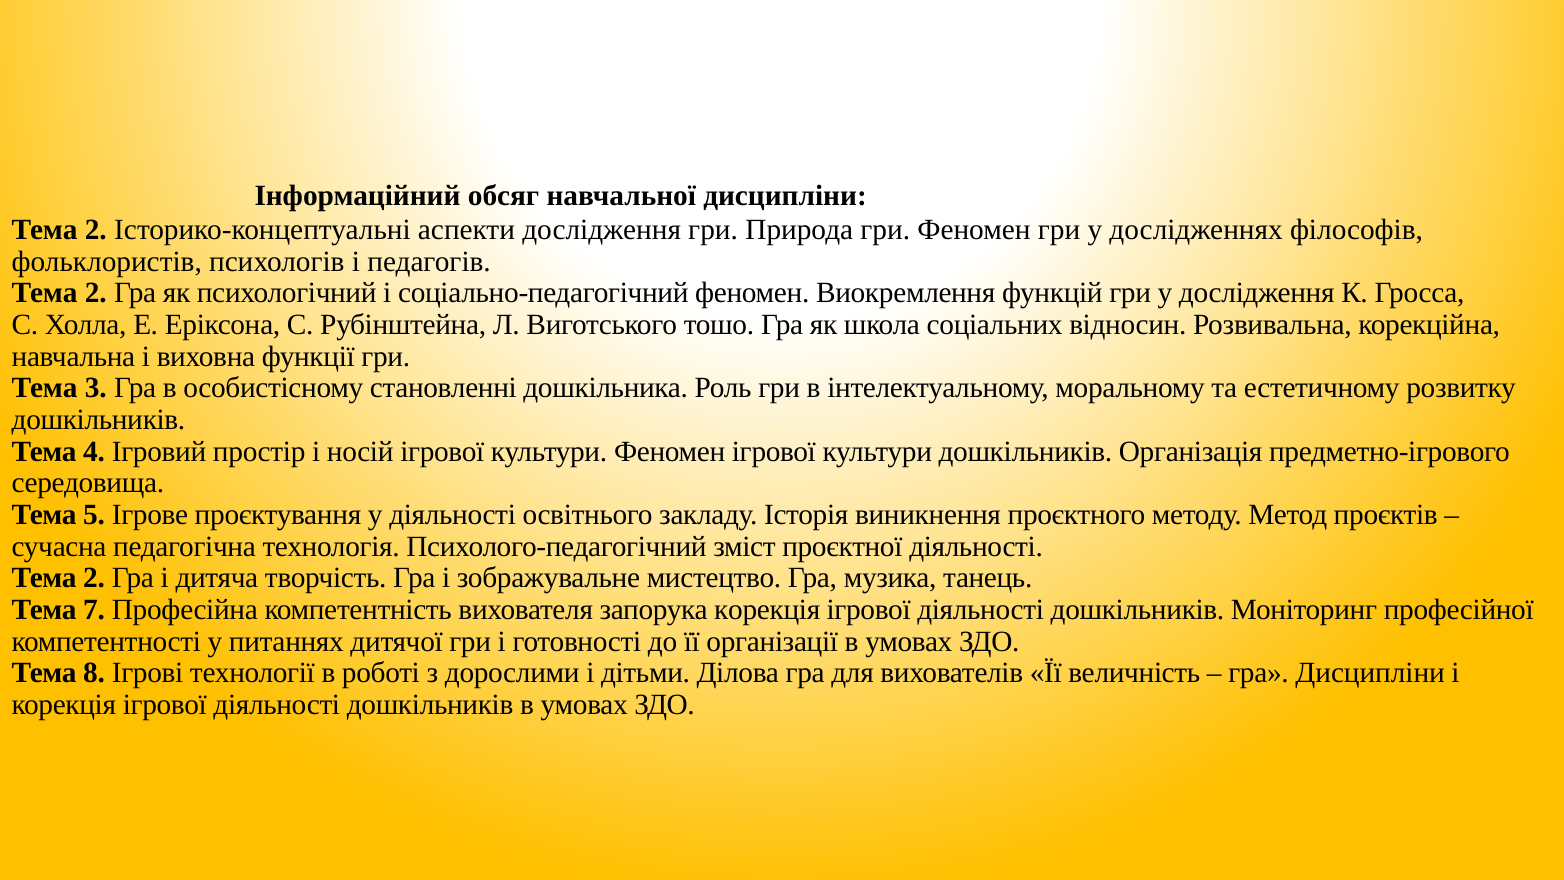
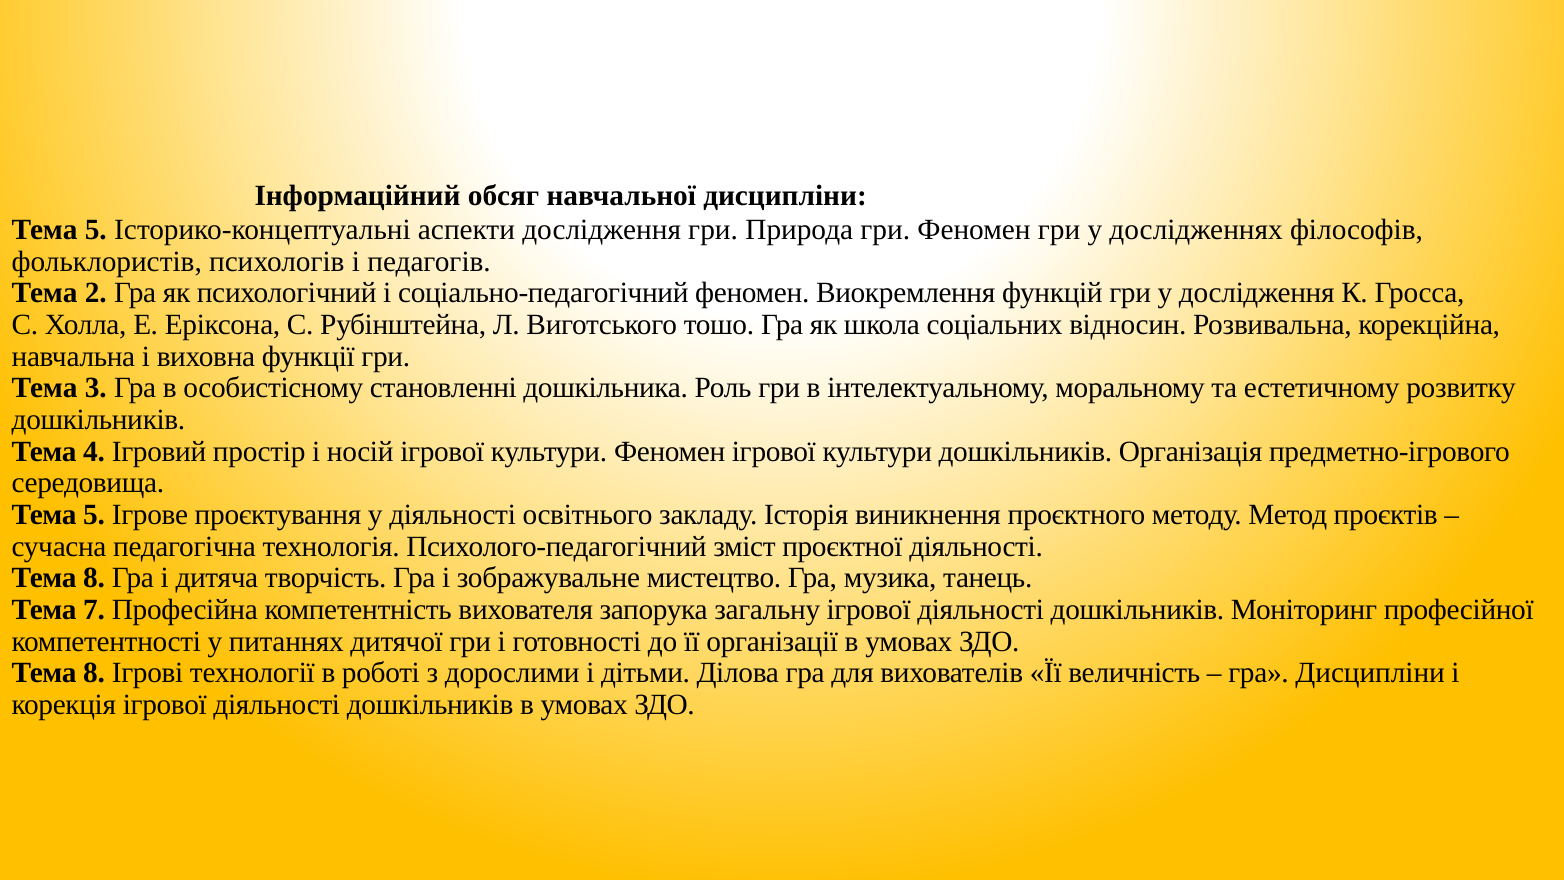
2 at (96, 230): 2 -> 5
2 at (94, 578): 2 -> 8
запорука корекція: корекція -> загальну
